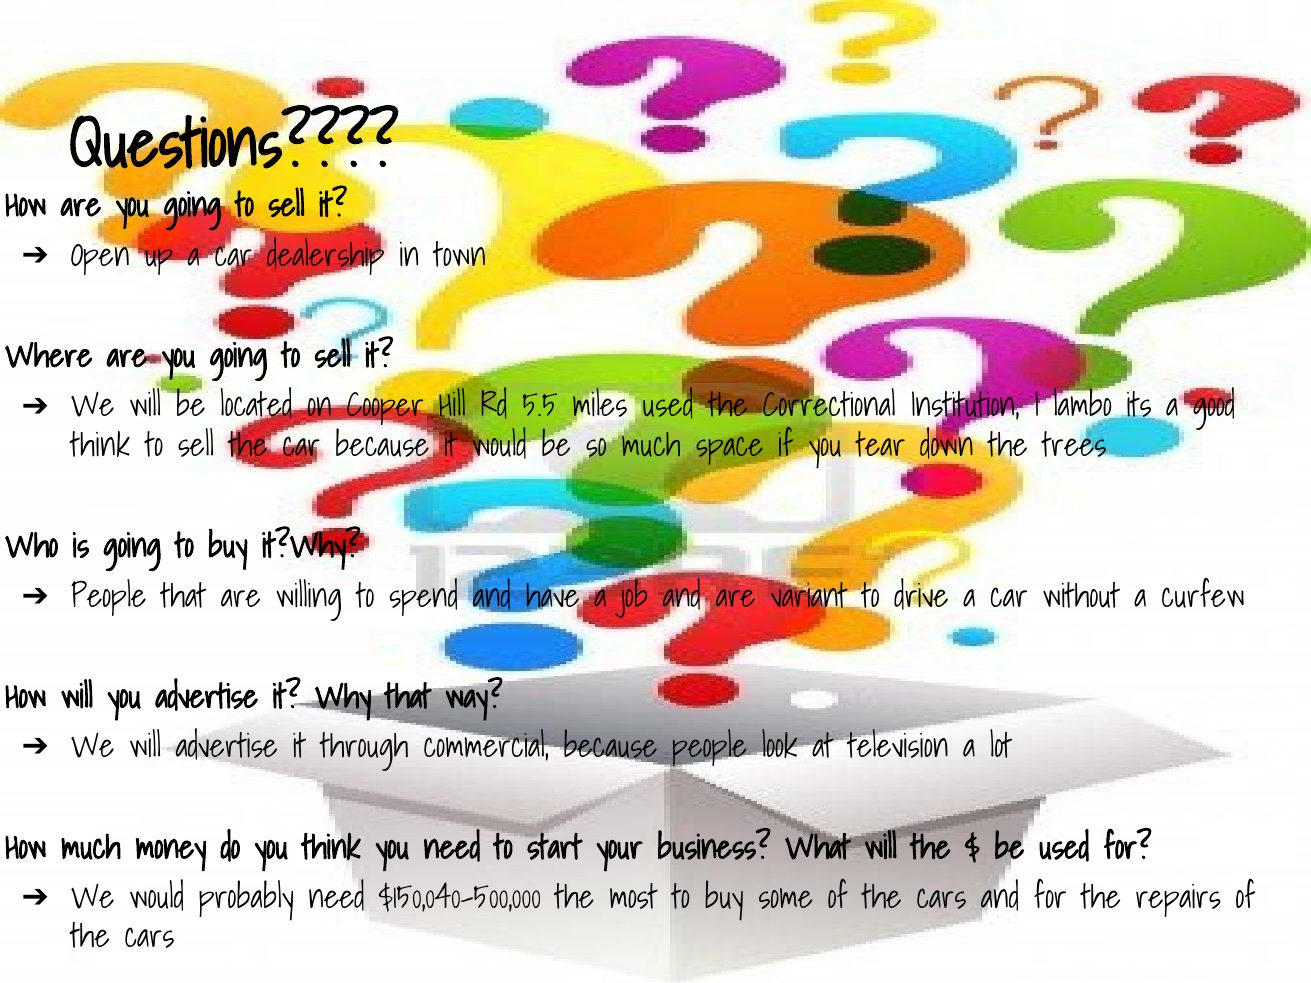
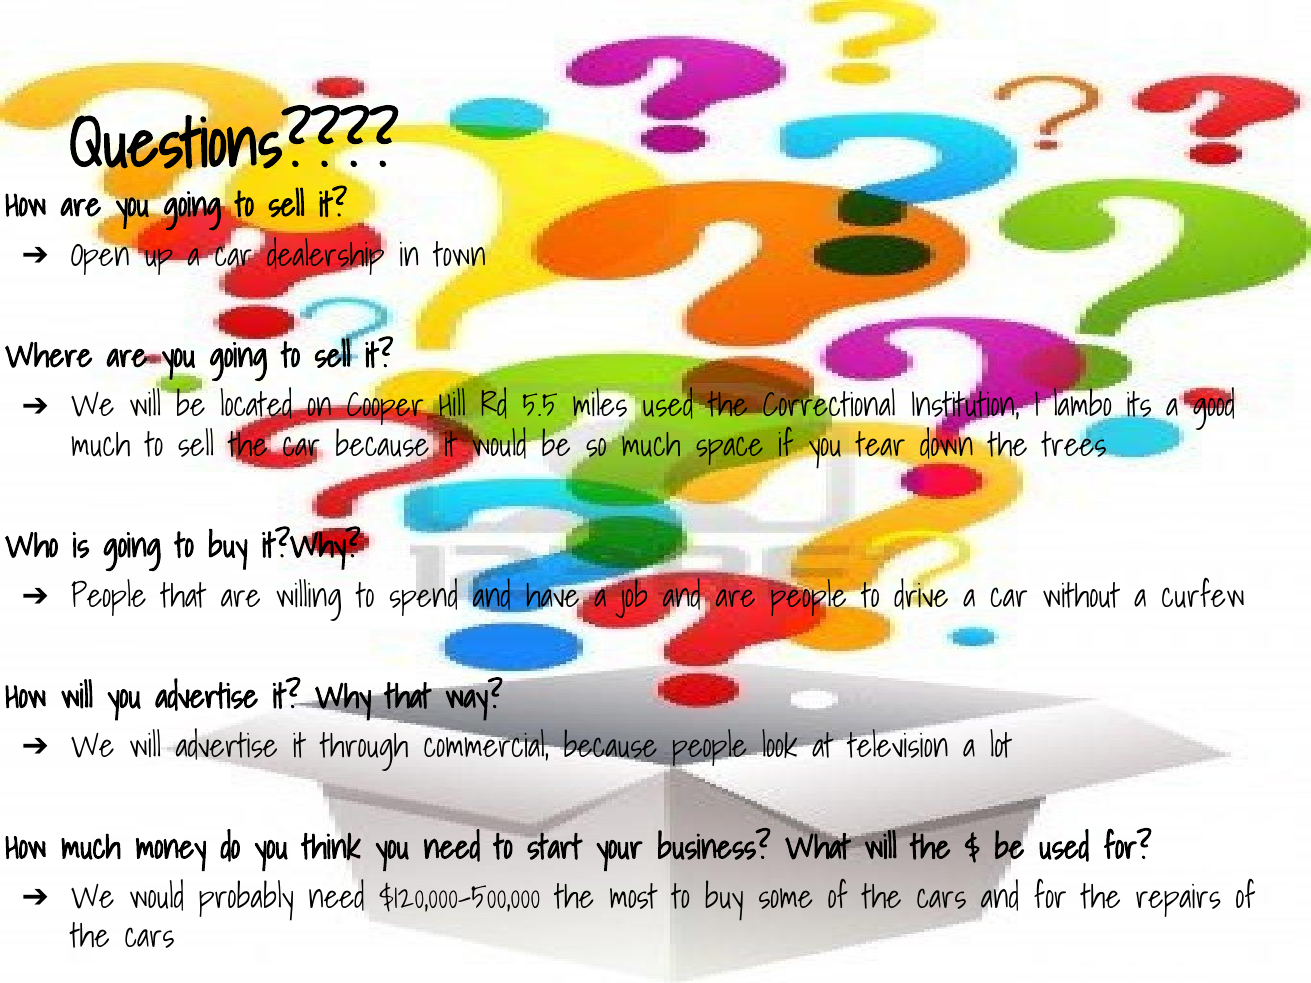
think at (101, 446): think -> much
are variant: variant -> people
$150,040-500,000: $150,040-500,000 -> $120,000-500,000
